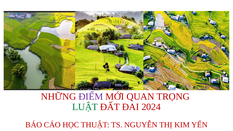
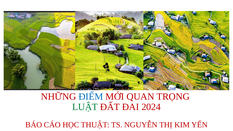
ĐIỂM colour: purple -> blue
